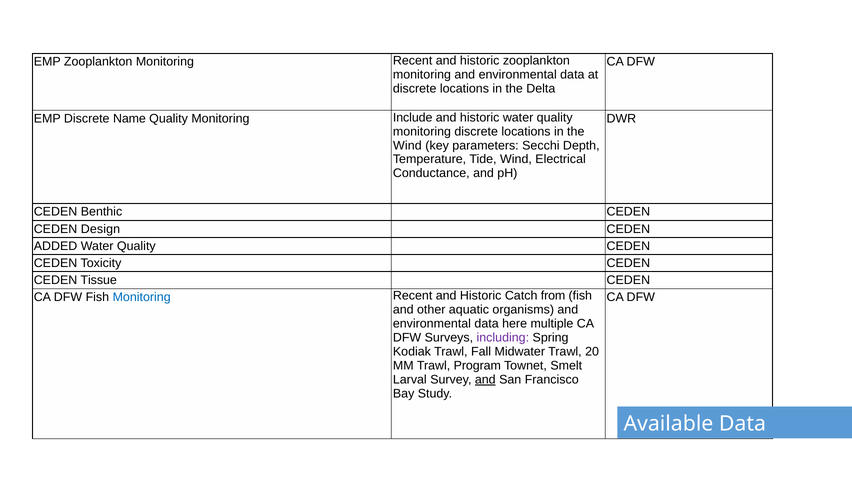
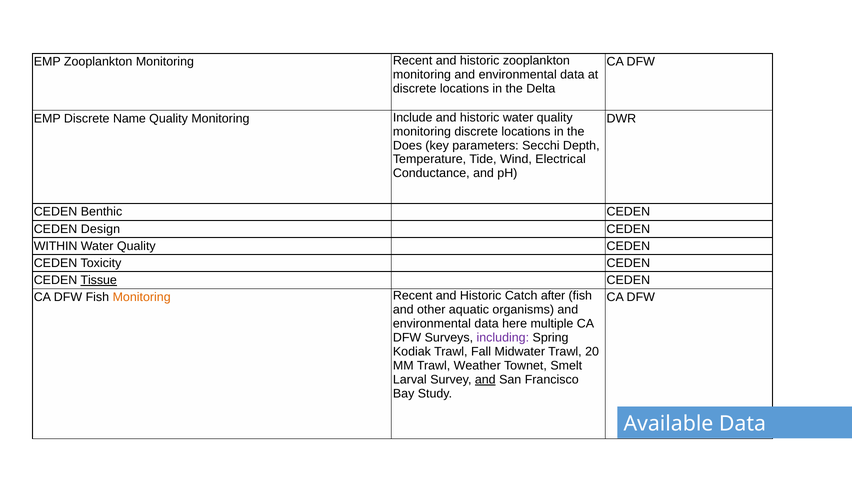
Wind at (407, 145): Wind -> Does
ADDED: ADDED -> WITHIN
Tissue underline: none -> present
Monitoring at (142, 297) colour: blue -> orange
from: from -> after
Program: Program -> Weather
